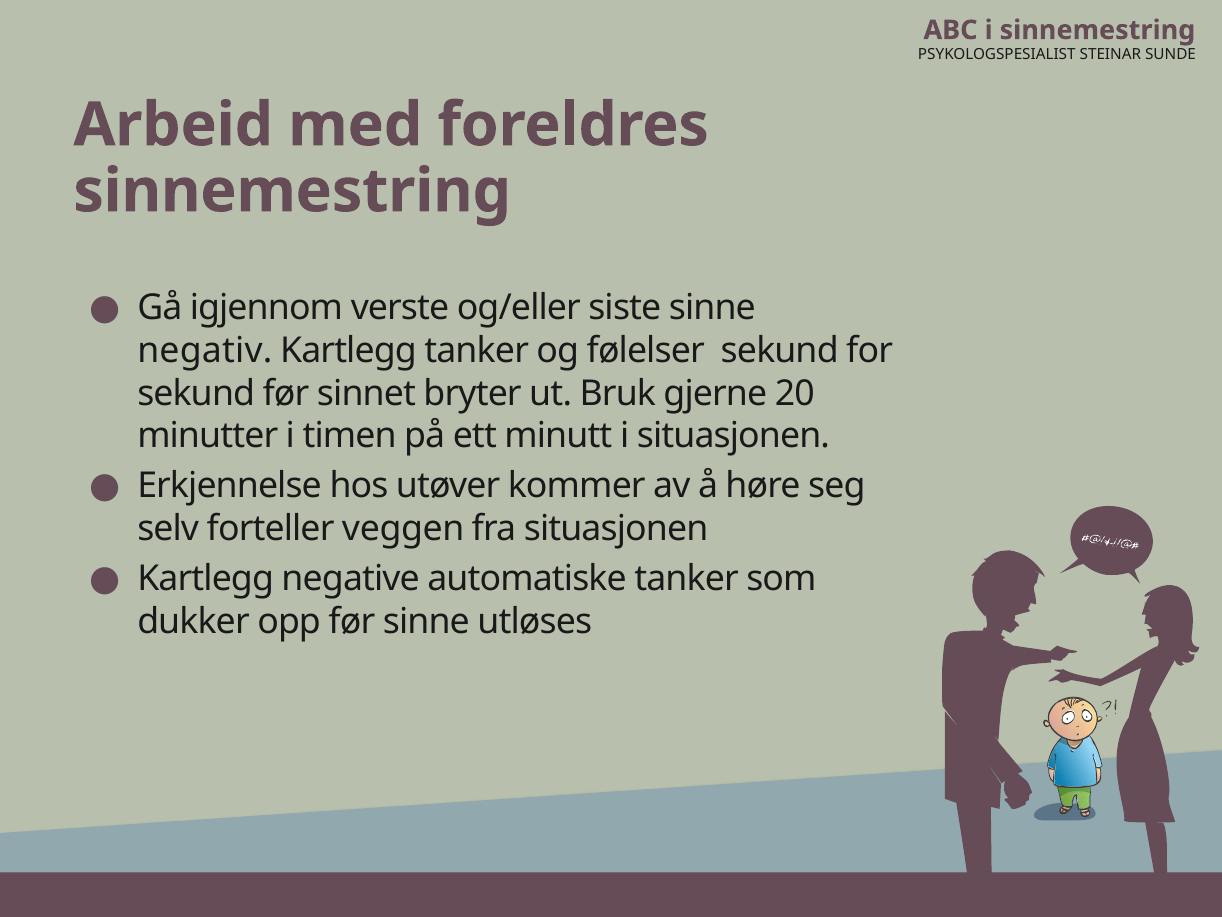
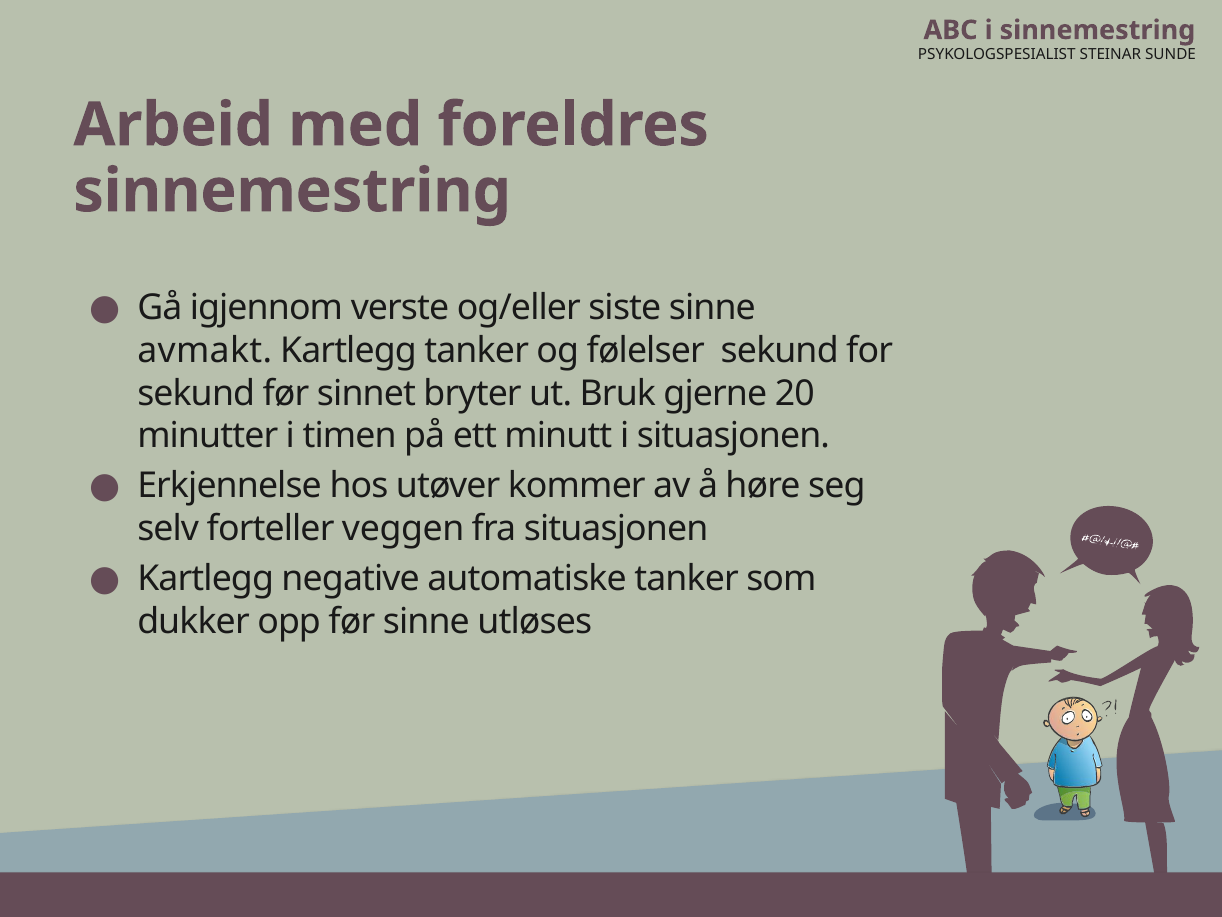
negativ: negativ -> avmakt
